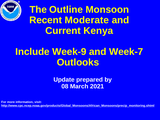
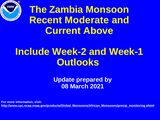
Outline: Outline -> Zambia
Kenya: Kenya -> Above
Week-9: Week-9 -> Week-2
Week-7: Week-7 -> Week-1
